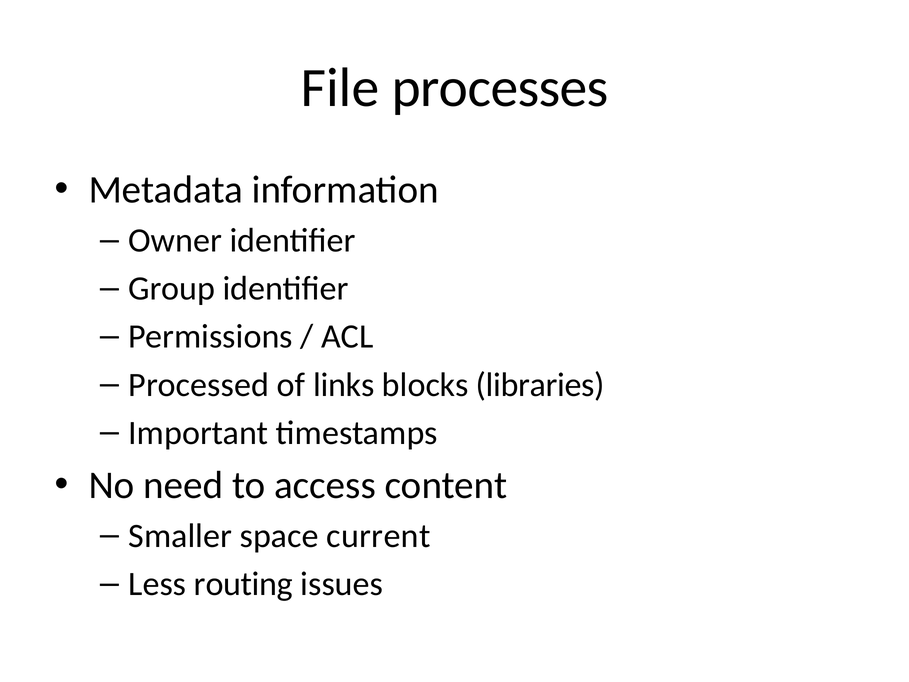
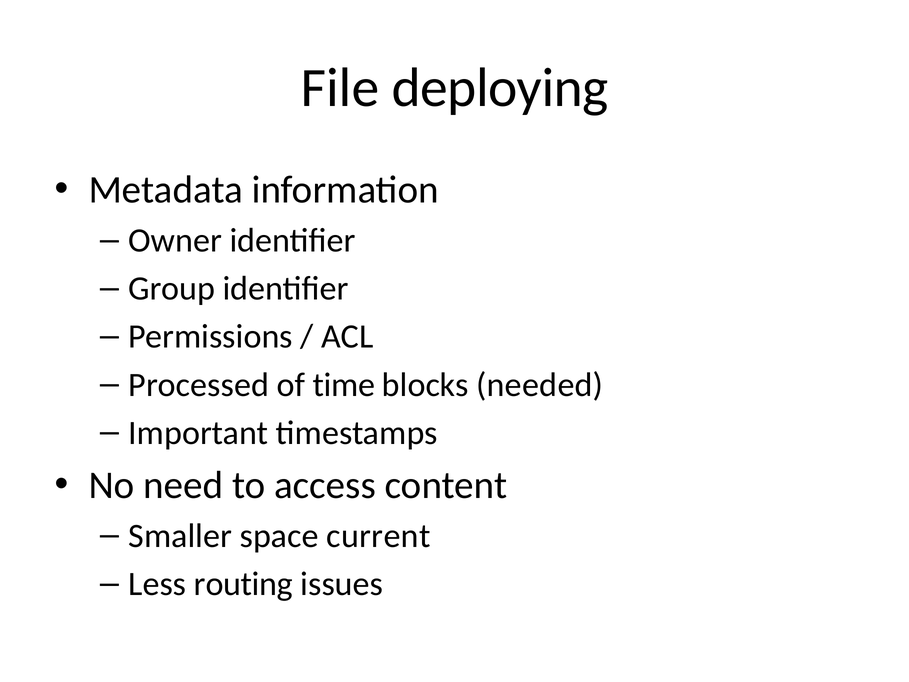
processes: processes -> deploying
links: links -> time
libraries: libraries -> needed
